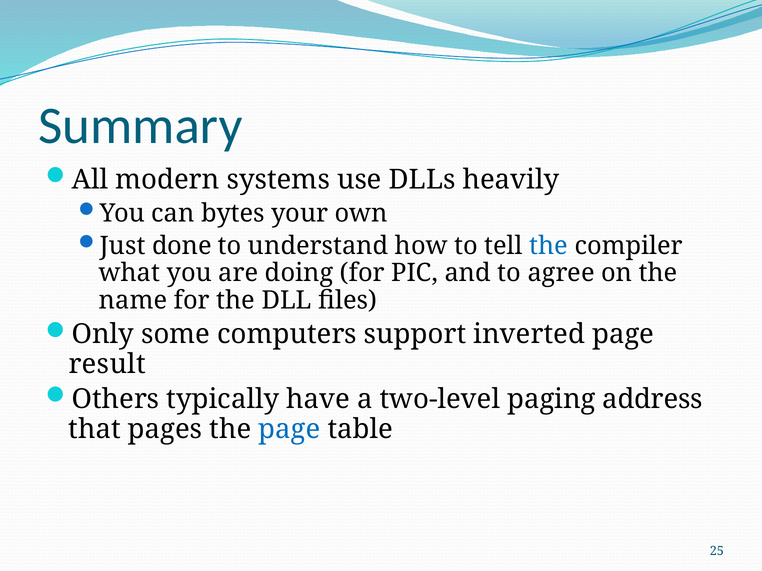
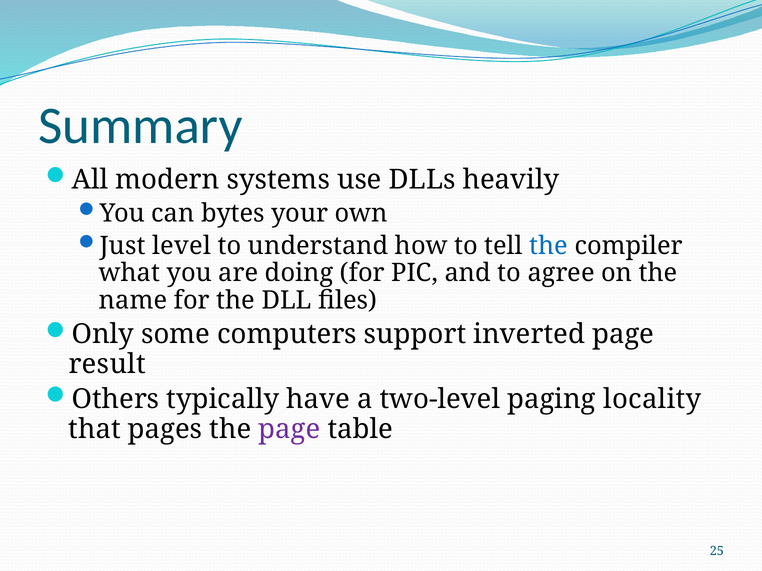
done: done -> level
address: address -> locality
page at (289, 429) colour: blue -> purple
